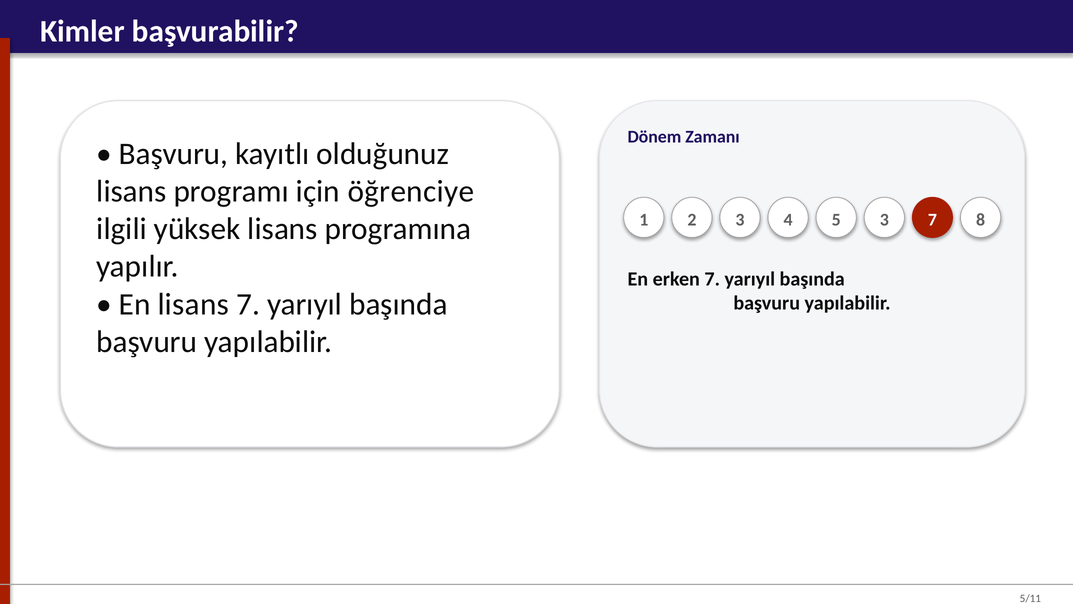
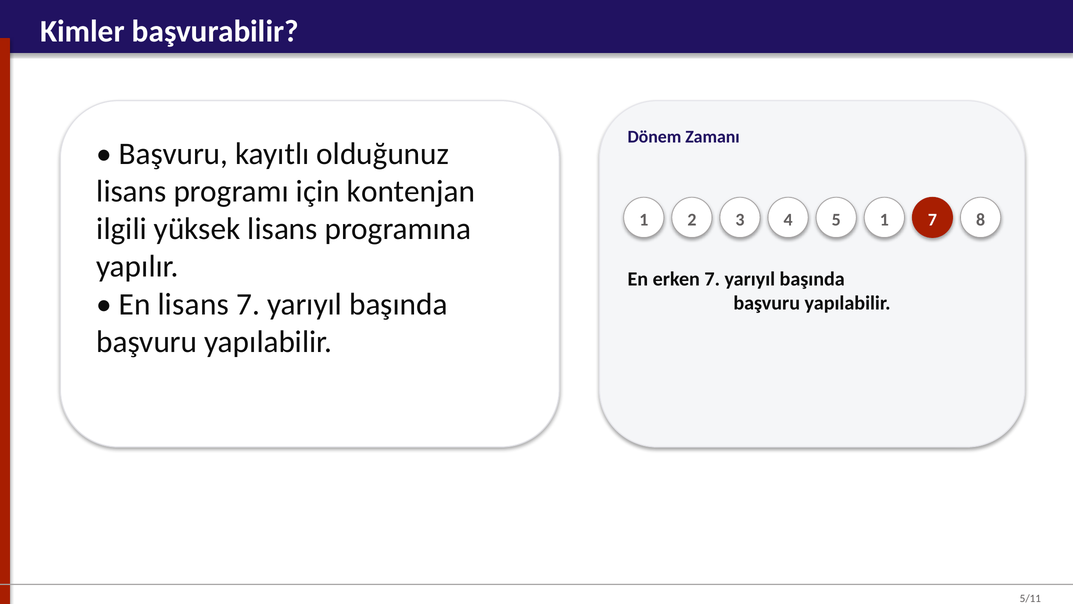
öğrenciye: öğrenciye -> kontenjan
5 3: 3 -> 1
